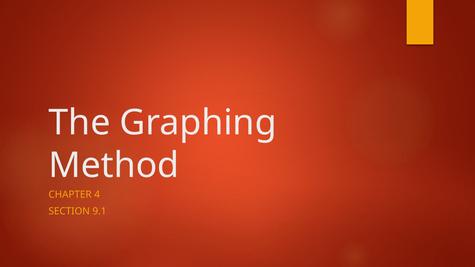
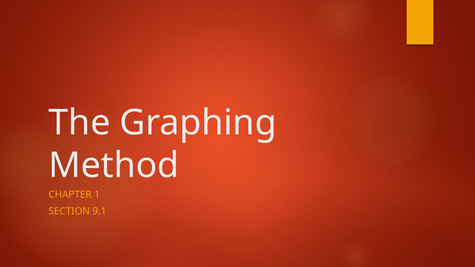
4: 4 -> 1
